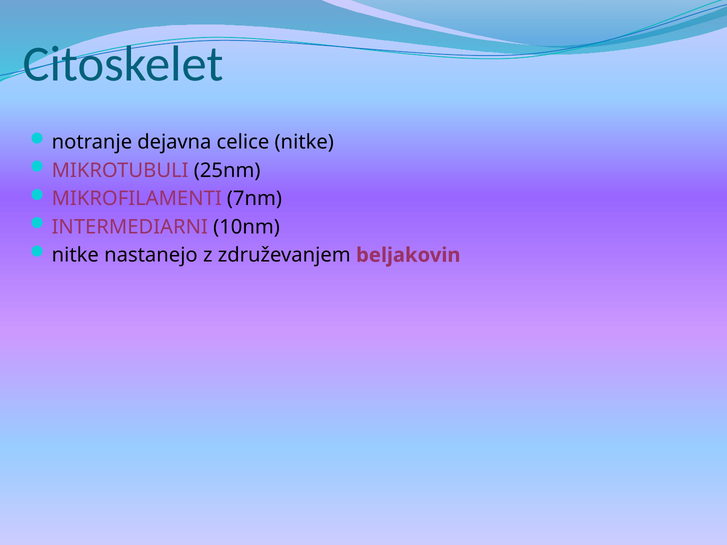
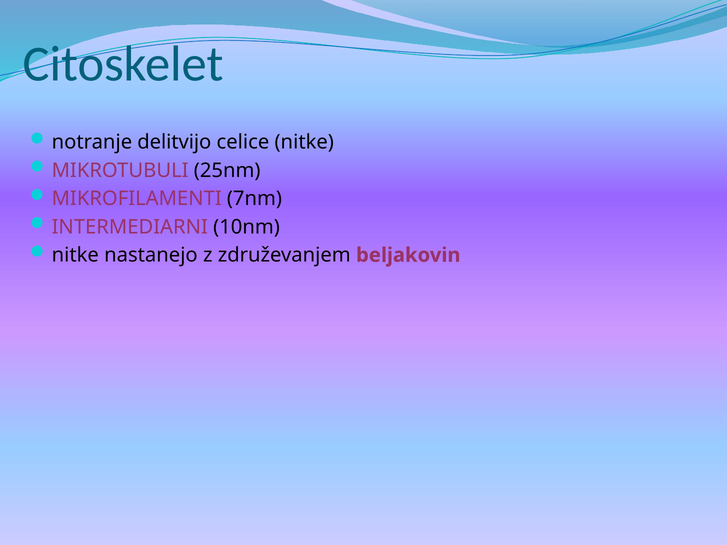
dejavna: dejavna -> delitvijo
